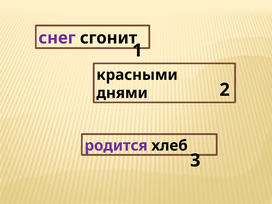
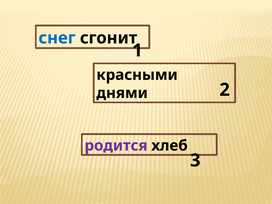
снег colour: purple -> blue
